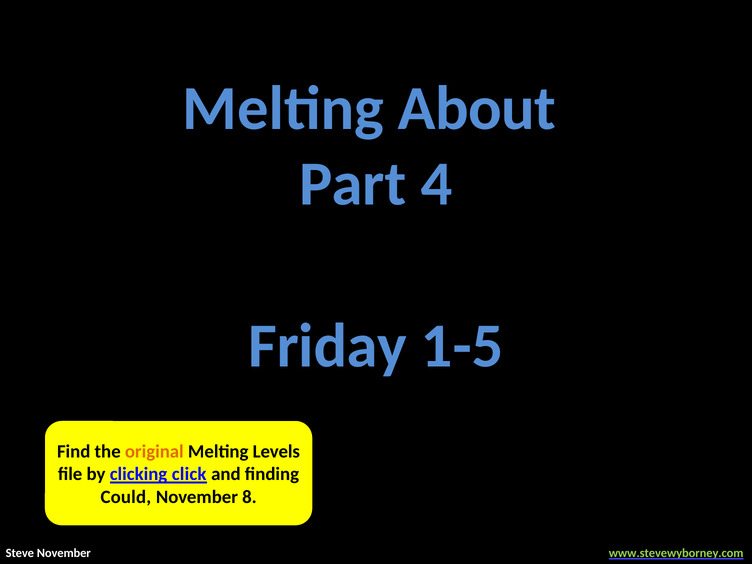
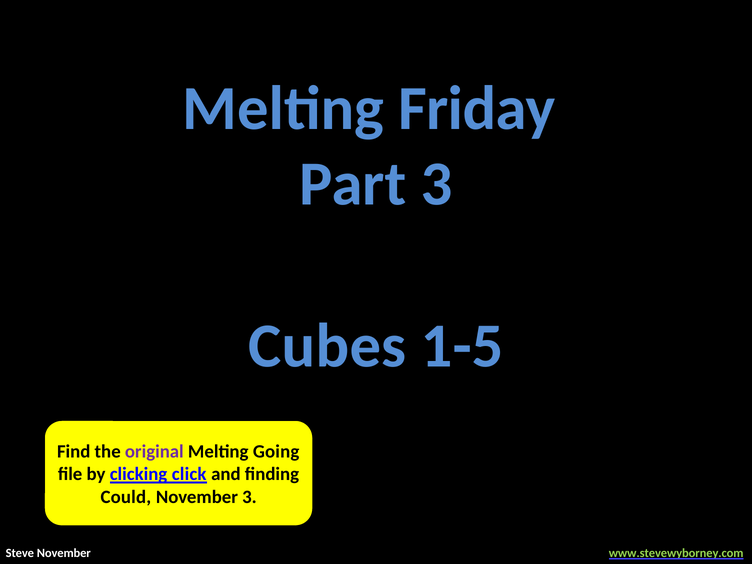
About: About -> Friday
Part 4: 4 -> 3
Friday: Friday -> Cubes
original colour: orange -> purple
Levels: Levels -> Going
November 8: 8 -> 3
